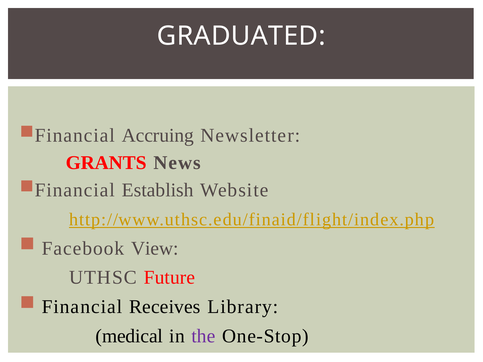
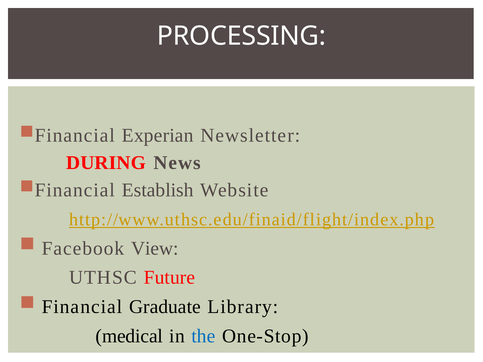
GRADUATED: GRADUATED -> PROCESSING
Accruing: Accruing -> Experian
GRANTS: GRANTS -> DURING
Receives: Receives -> Graduate
the colour: purple -> blue
